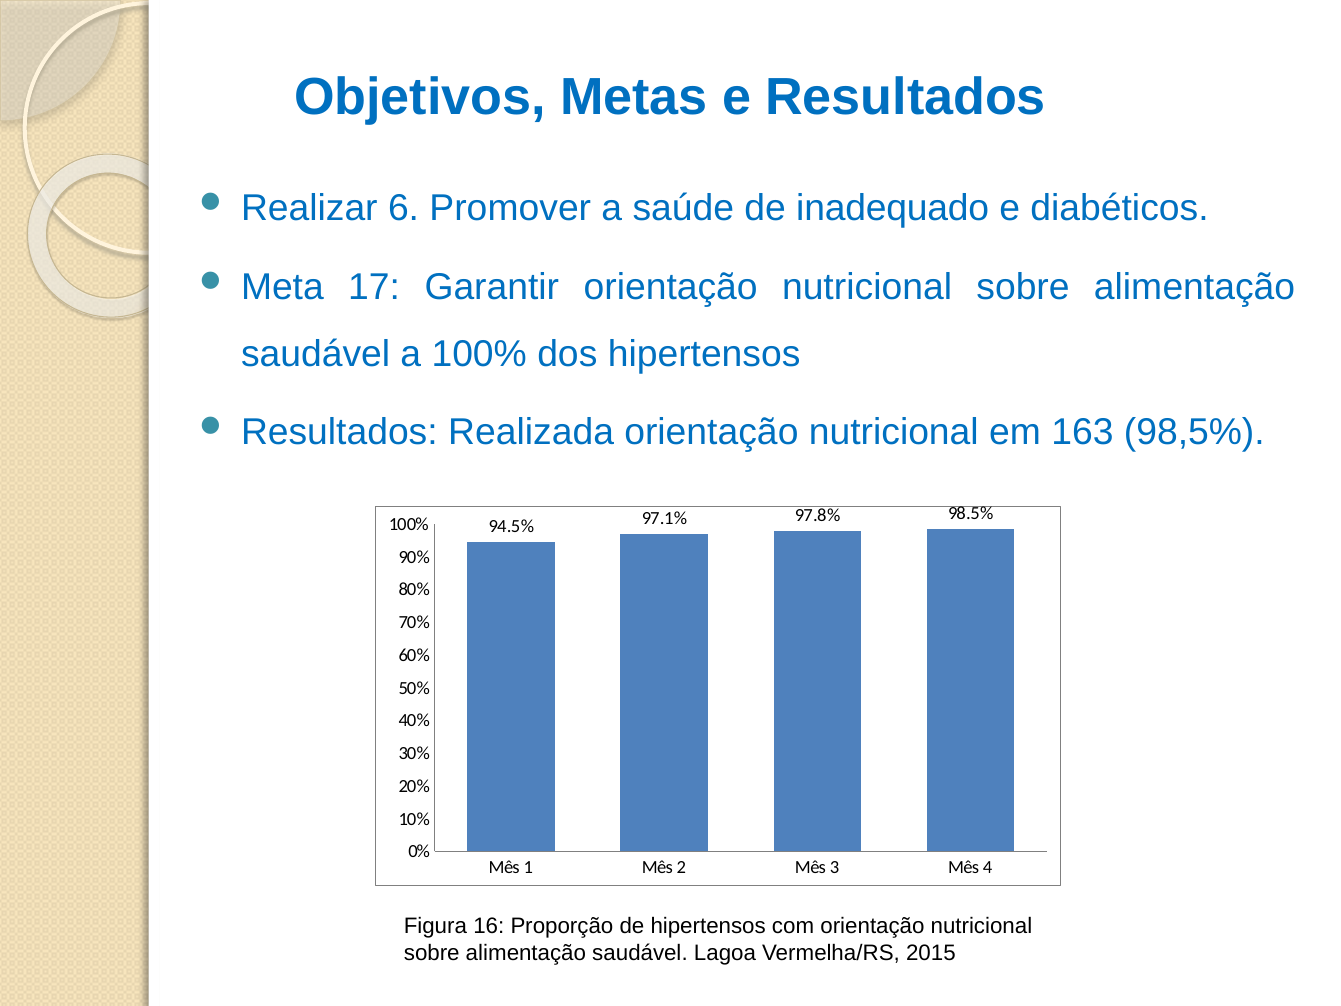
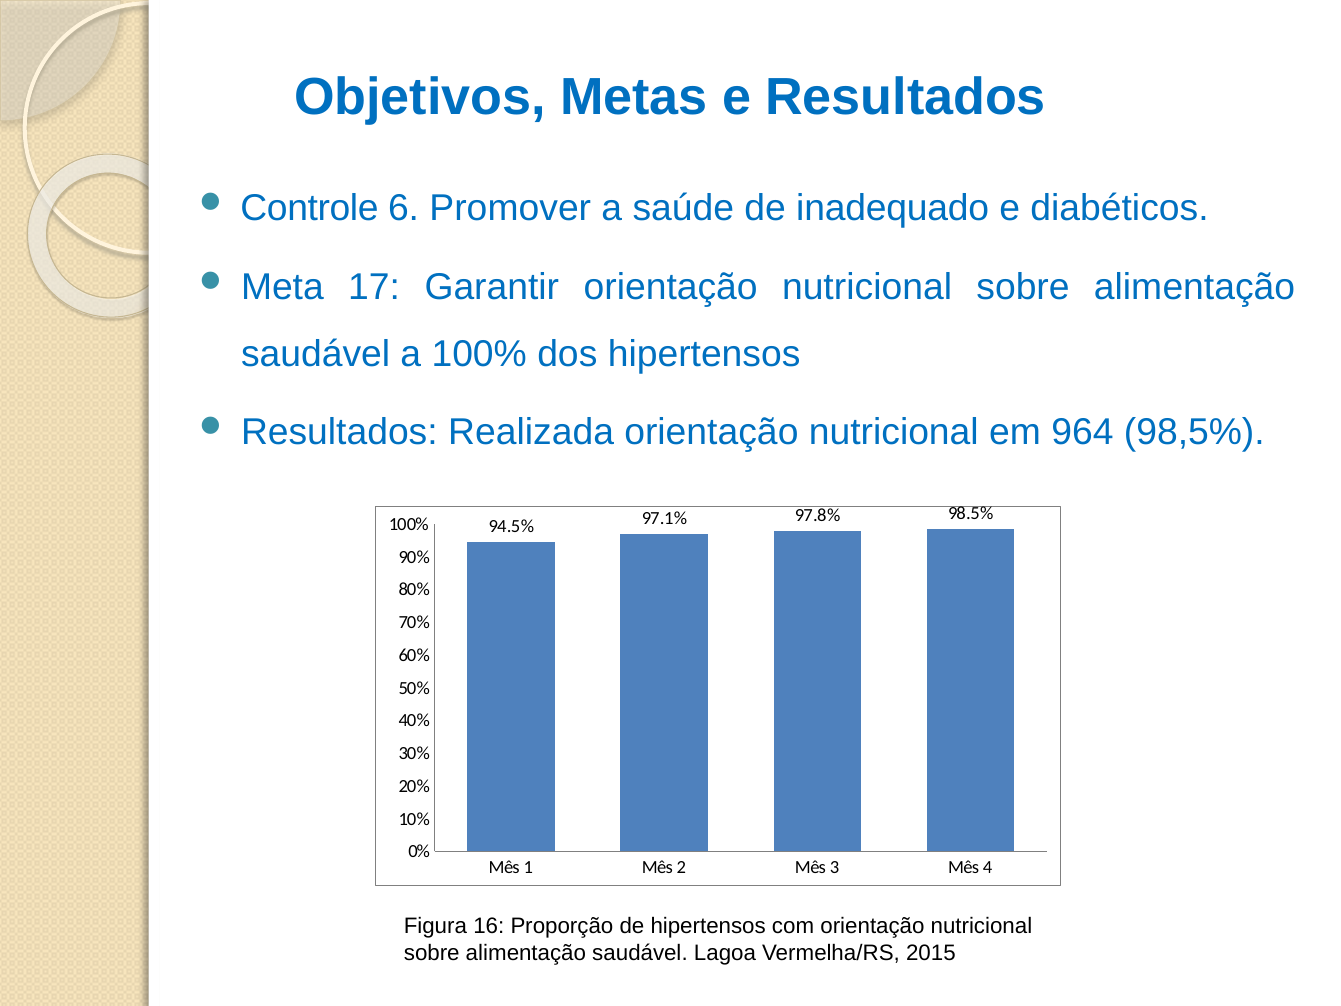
Realizar: Realizar -> Controle
163: 163 -> 964
